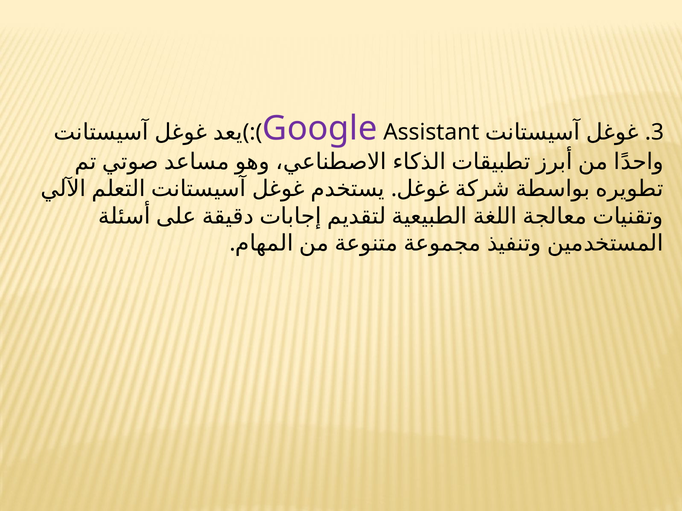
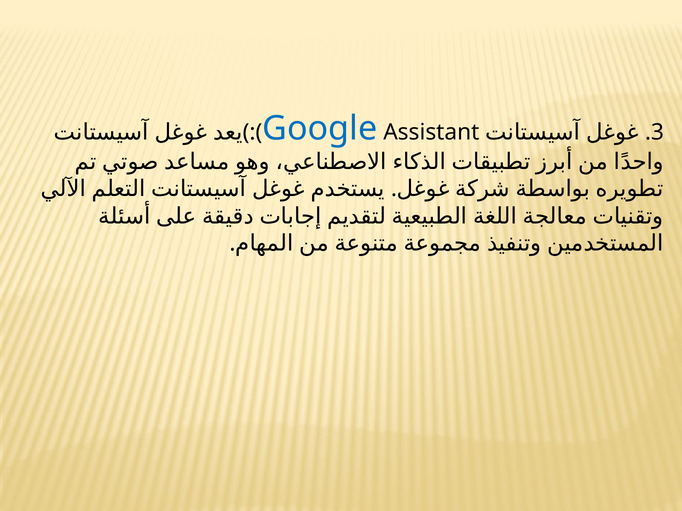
Google colour: purple -> blue
